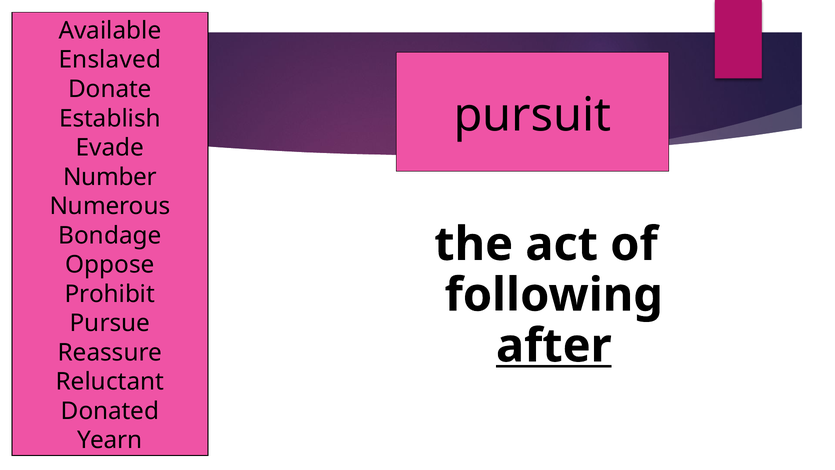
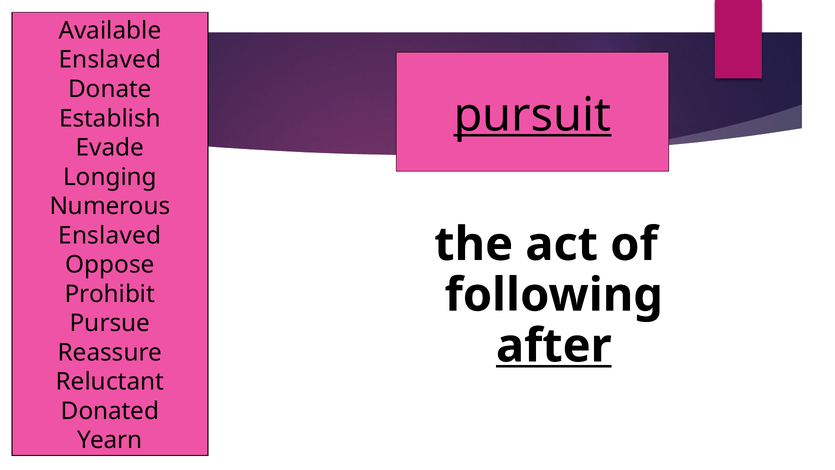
pursuit underline: none -> present
Number: Number -> Longing
Bondage at (110, 235): Bondage -> Enslaved
